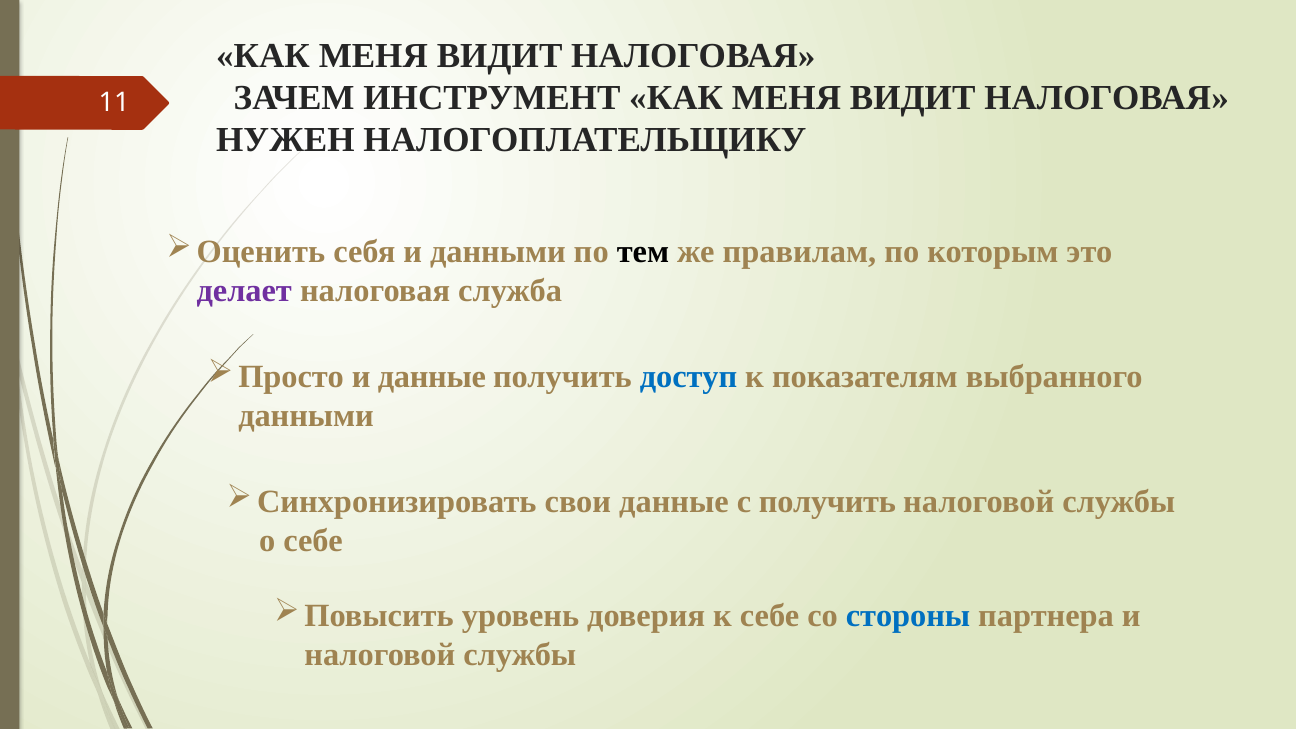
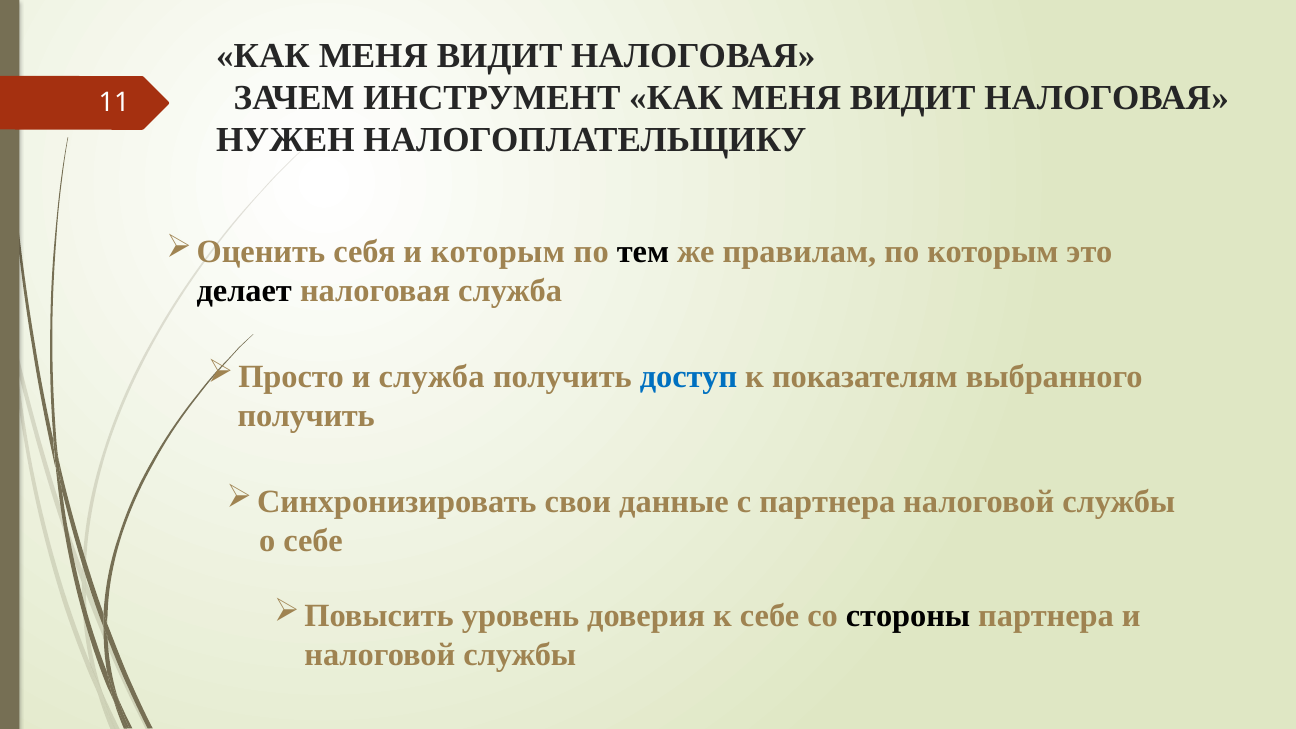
и данными: данными -> которым
делает colour: purple -> black
и данные: данные -> служба
данными at (306, 416): данными -> получить
с получить: получить -> партнера
стороны colour: blue -> black
